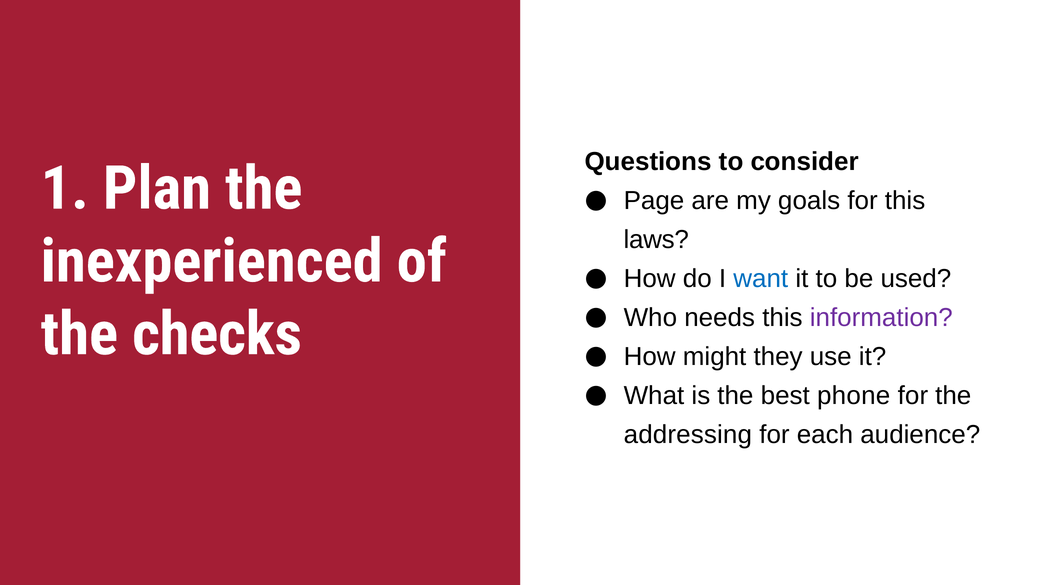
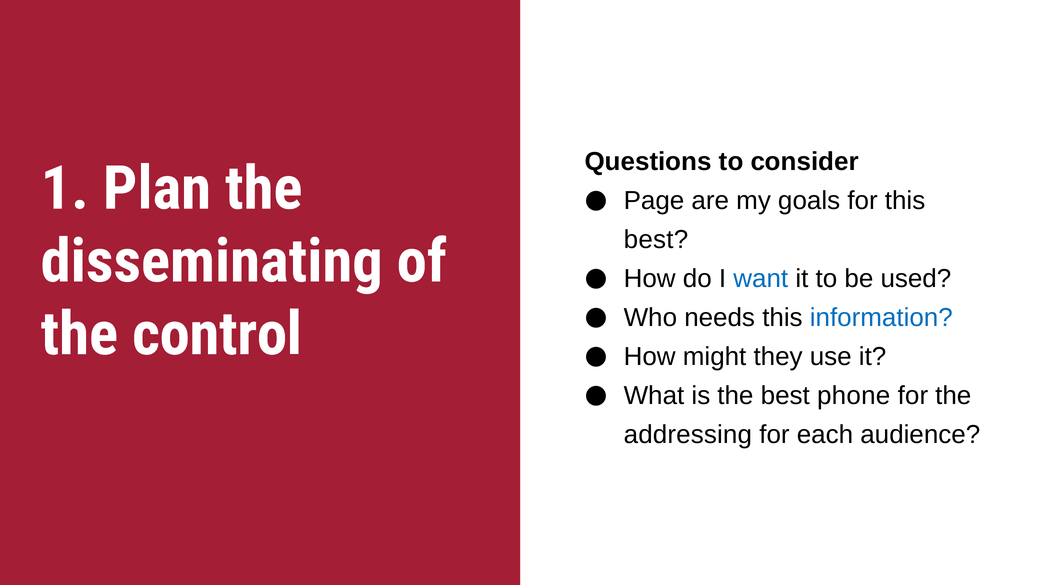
laws at (656, 240): laws -> best
inexperienced: inexperienced -> disseminating
information colour: purple -> blue
checks: checks -> control
